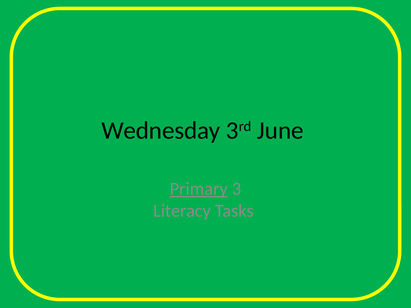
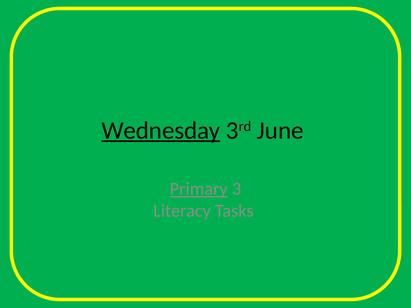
Wednesday underline: none -> present
